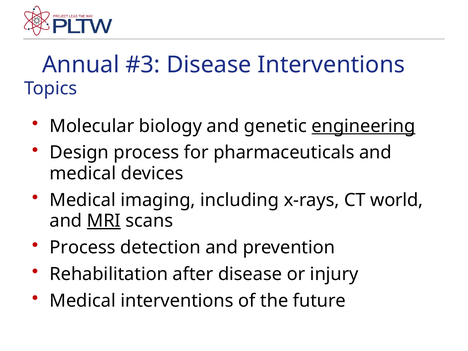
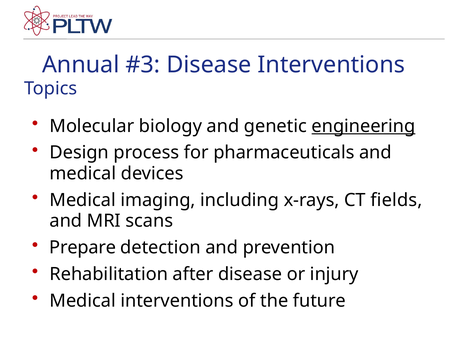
world: world -> fields
MRI underline: present -> none
Process at (83, 247): Process -> Prepare
